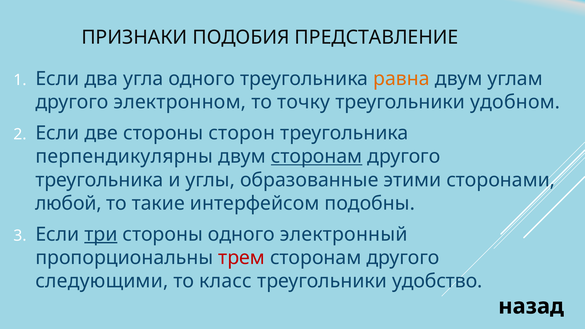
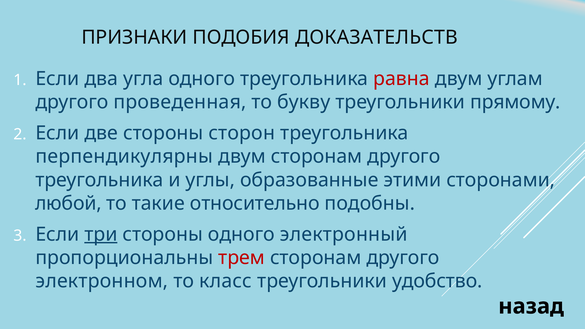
ПРЕДСТАВЛЕНИЕ: ПРЕДСТАВЛЕНИЕ -> ДОКАЗАТЕЛЬСТВ
равна colour: orange -> red
электронном: электронном -> проведенная
точку: точку -> букву
удобном: удобном -> прямому
сторонам at (317, 157) underline: present -> none
интерфейсом: интерфейсом -> относительно
следующими: следующими -> электронном
